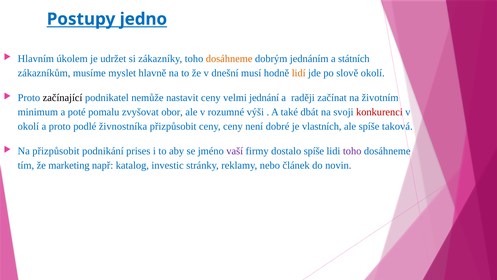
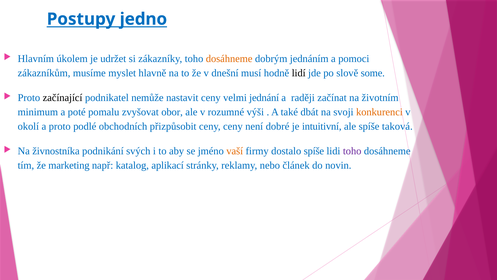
státních: státních -> pomoci
lidí colour: orange -> black
slově okolí: okolí -> some
konkurenci colour: red -> orange
živnostníka: živnostníka -> obchodních
vlastních: vlastních -> intuitivní
Na přizpůsobit: přizpůsobit -> živnostníka
prises: prises -> svých
vaší colour: purple -> orange
investic: investic -> aplikací
